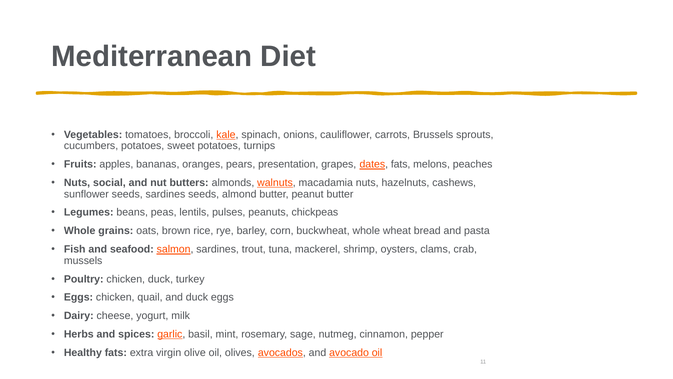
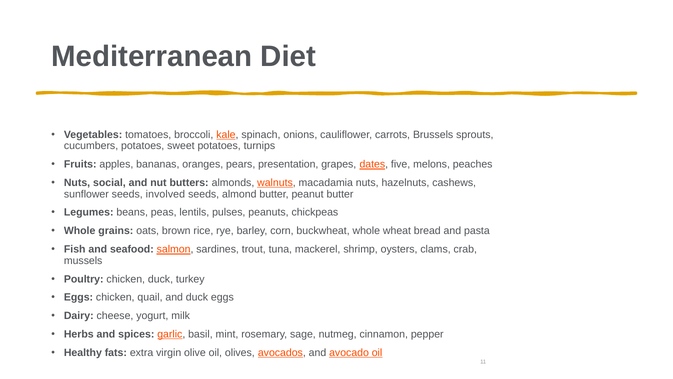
dates fats: fats -> five
seeds sardines: sardines -> involved
